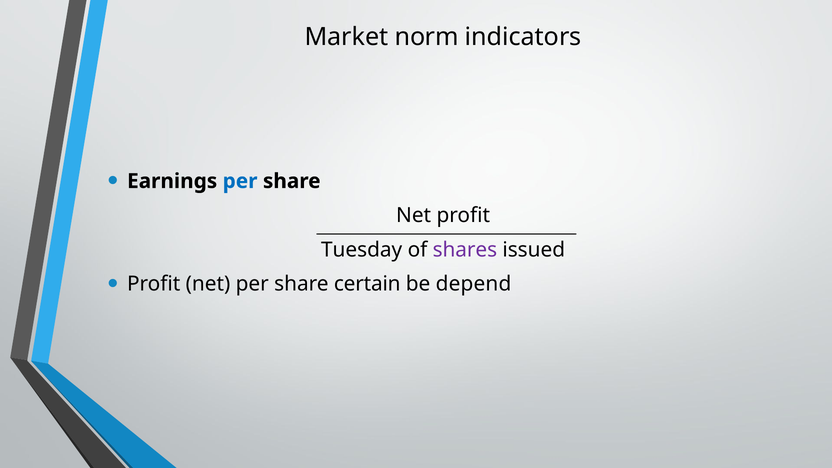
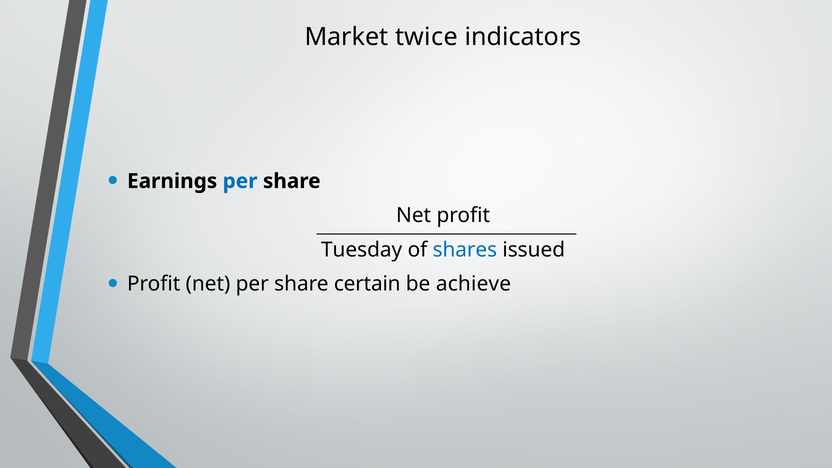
norm: norm -> twice
shares colour: purple -> blue
depend: depend -> achieve
